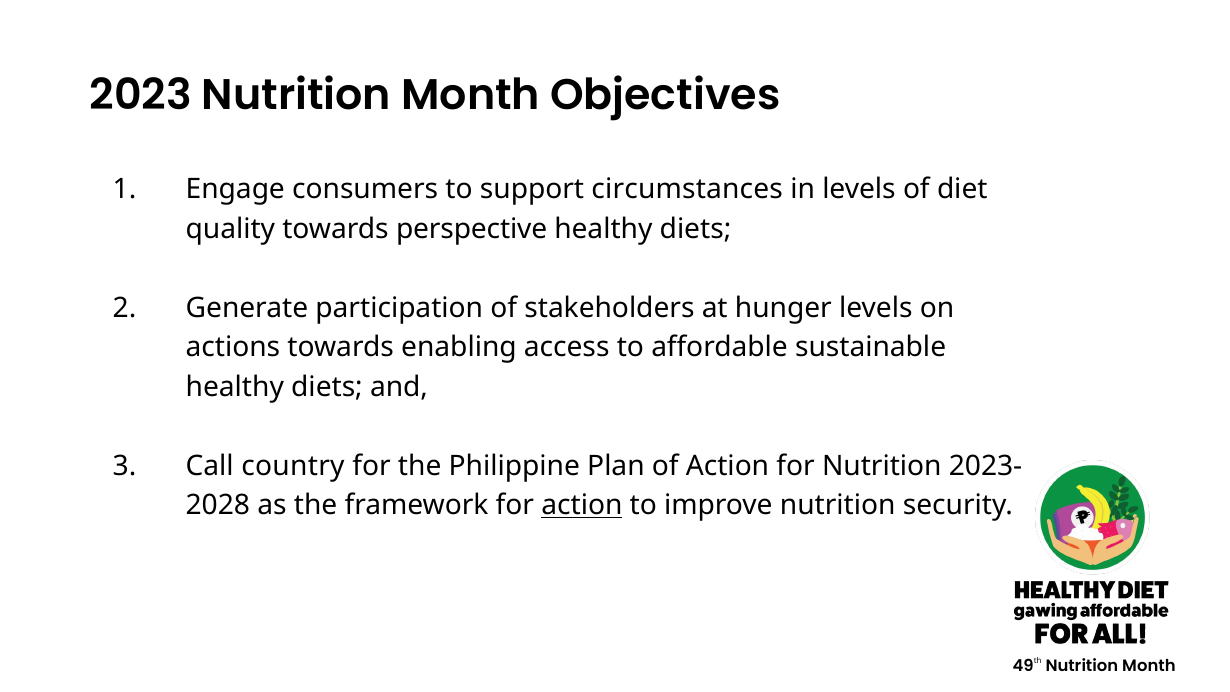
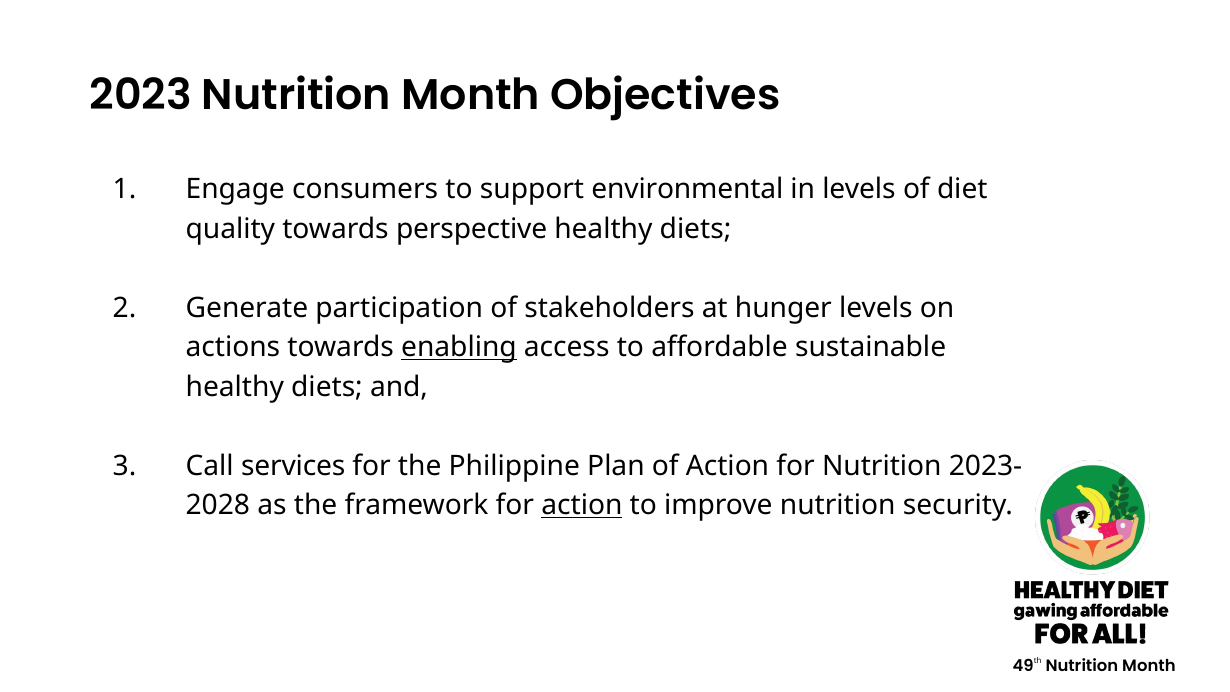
circumstances: circumstances -> environmental
enabling underline: none -> present
country: country -> services
